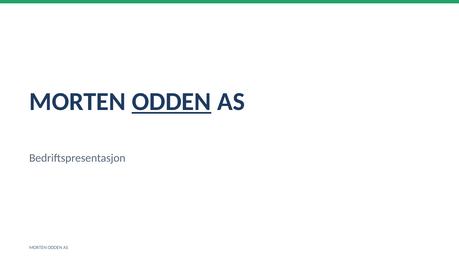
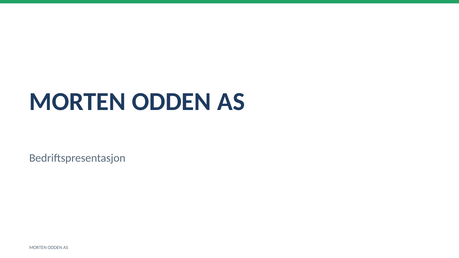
ODDEN at (171, 102) underline: present -> none
